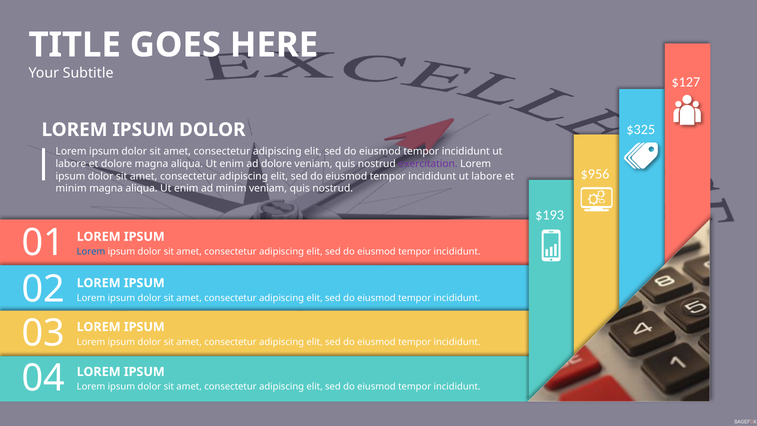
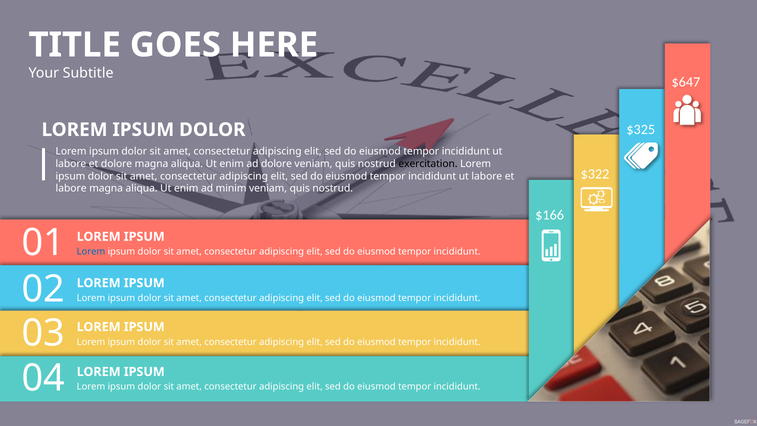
$127: $127 -> $647
exercitation colour: purple -> black
$956: $956 -> $322
minim at (71, 188): minim -> labore
$193: $193 -> $166
